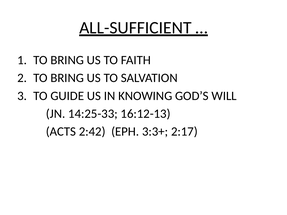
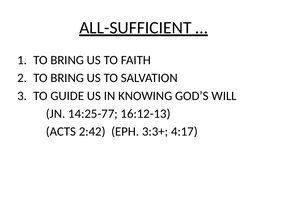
14:25-33: 14:25-33 -> 14:25-77
2:17: 2:17 -> 4:17
